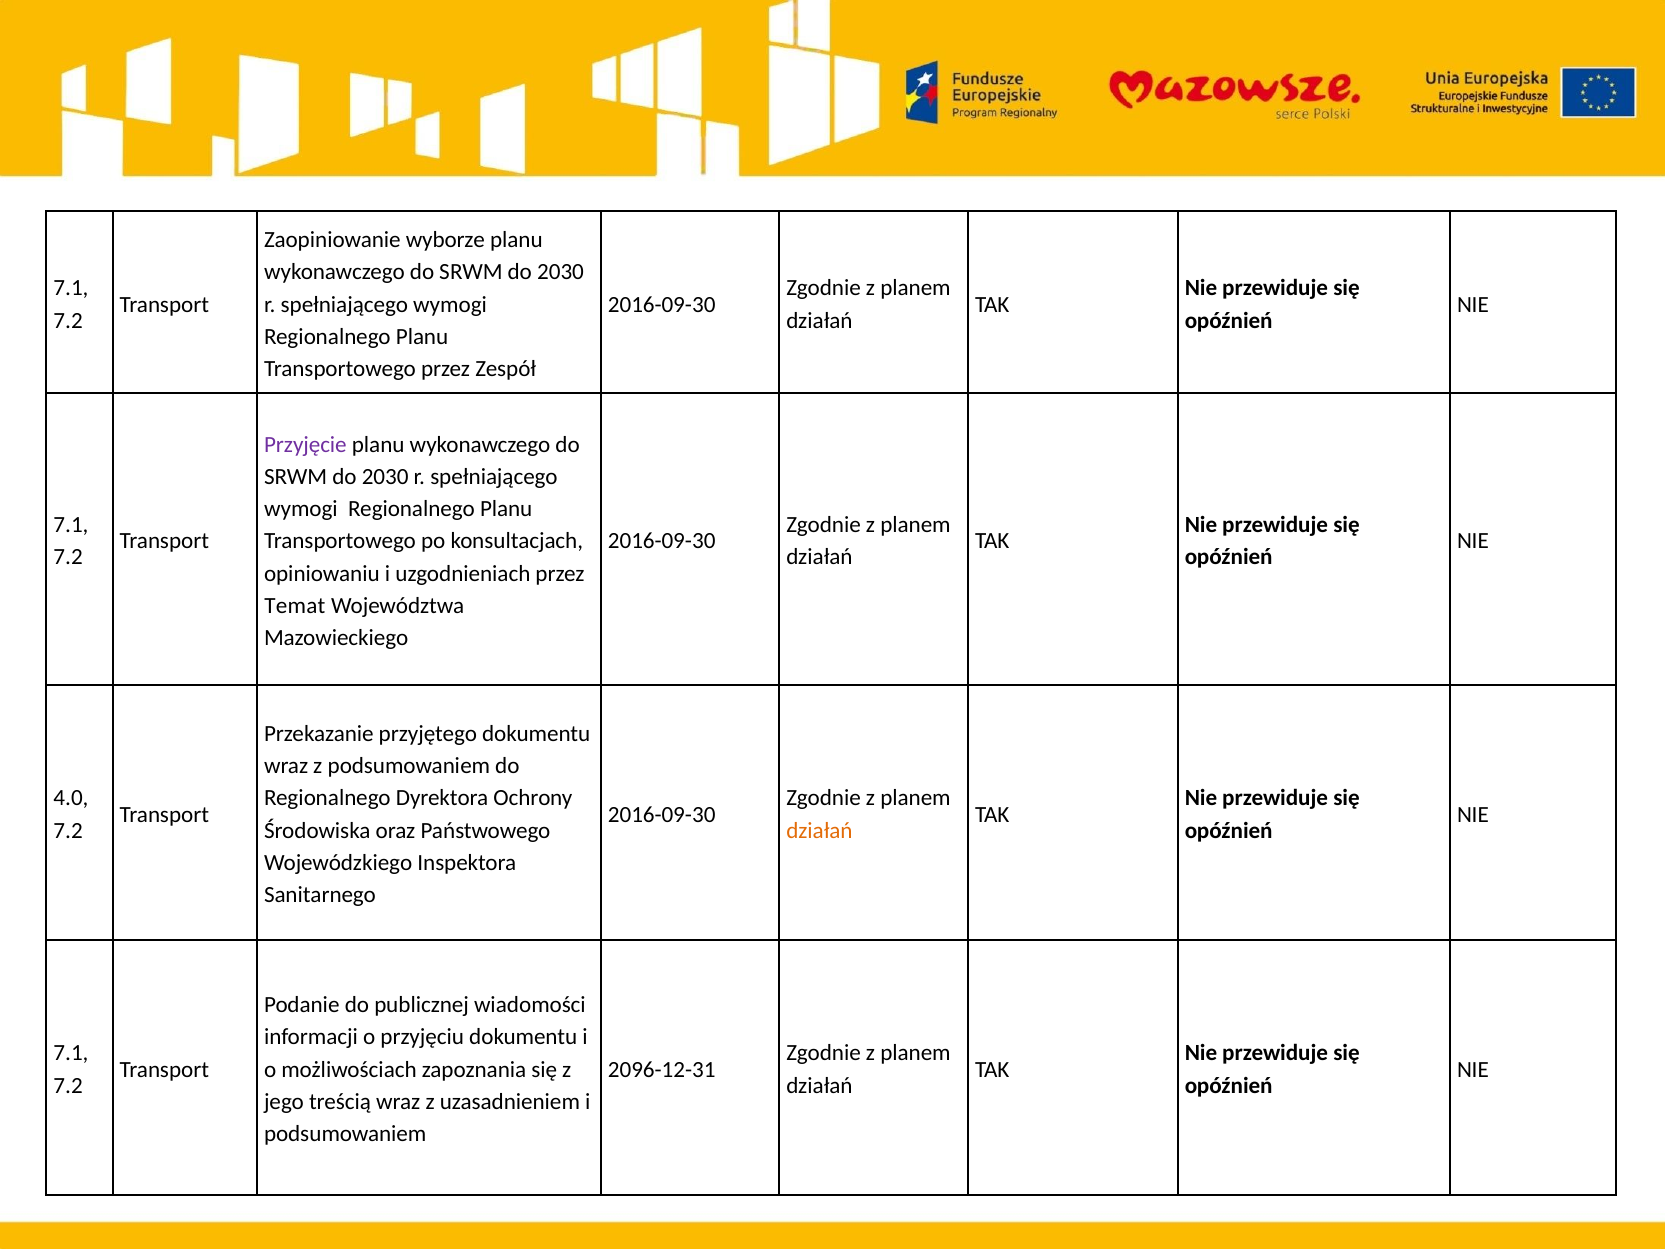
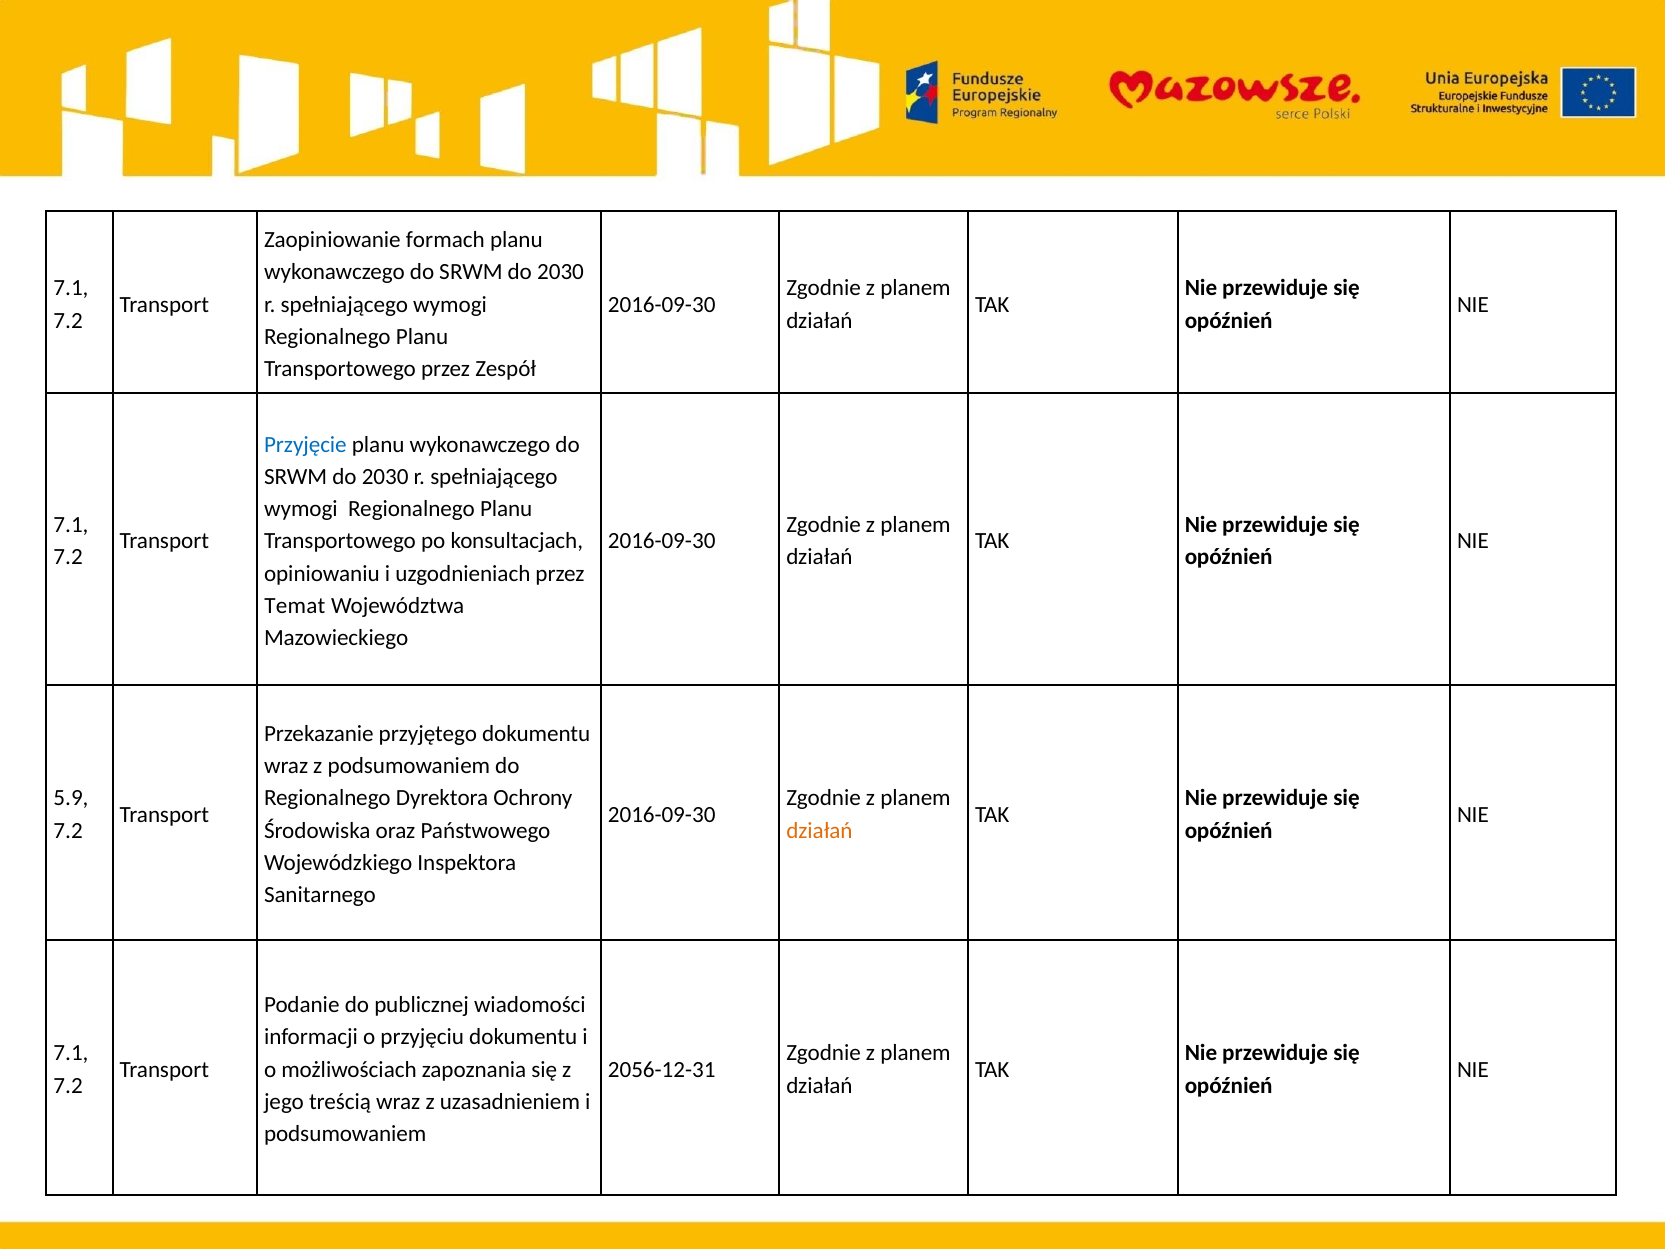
wyborze: wyborze -> formach
Przyjęcie colour: purple -> blue
4.0: 4.0 -> 5.9
2096-12-31: 2096-12-31 -> 2056-12-31
